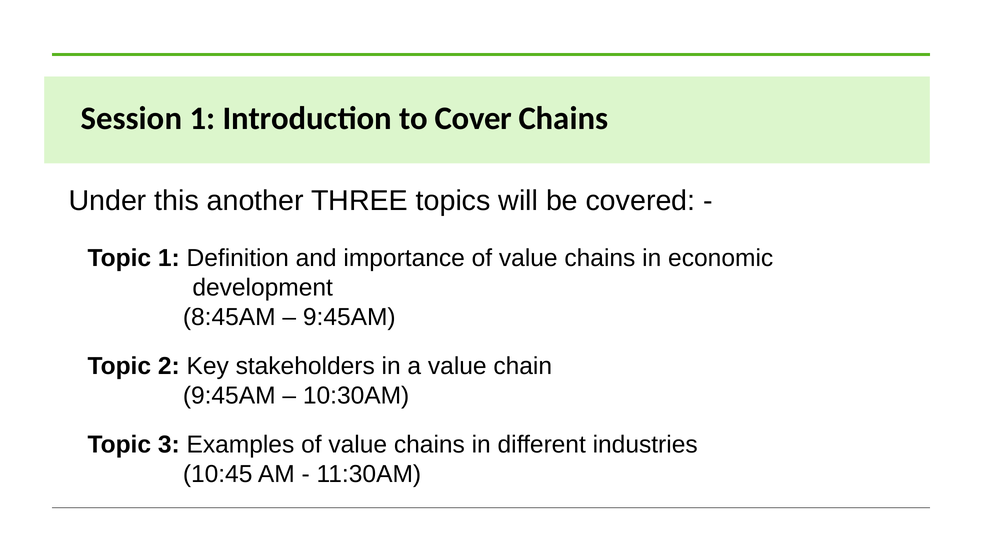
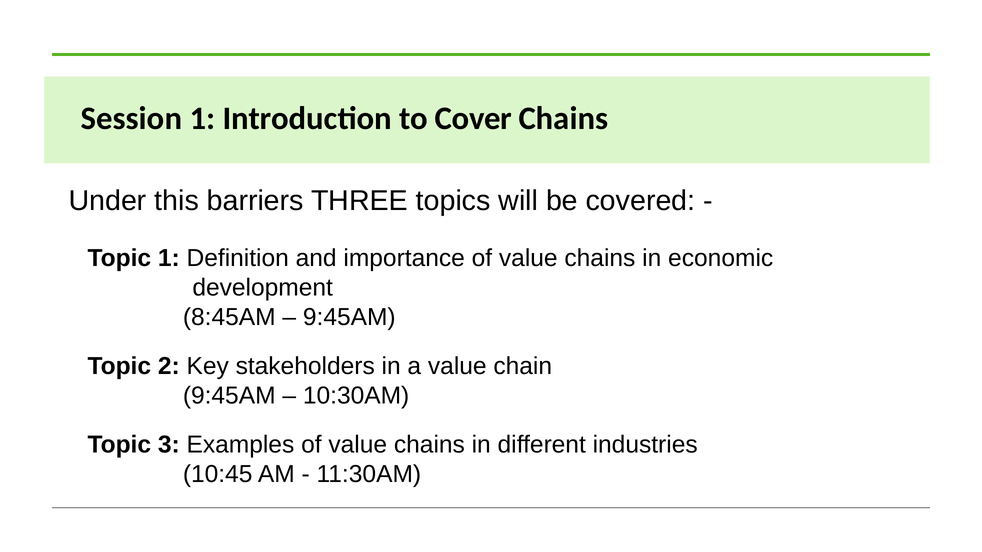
another: another -> barriers
